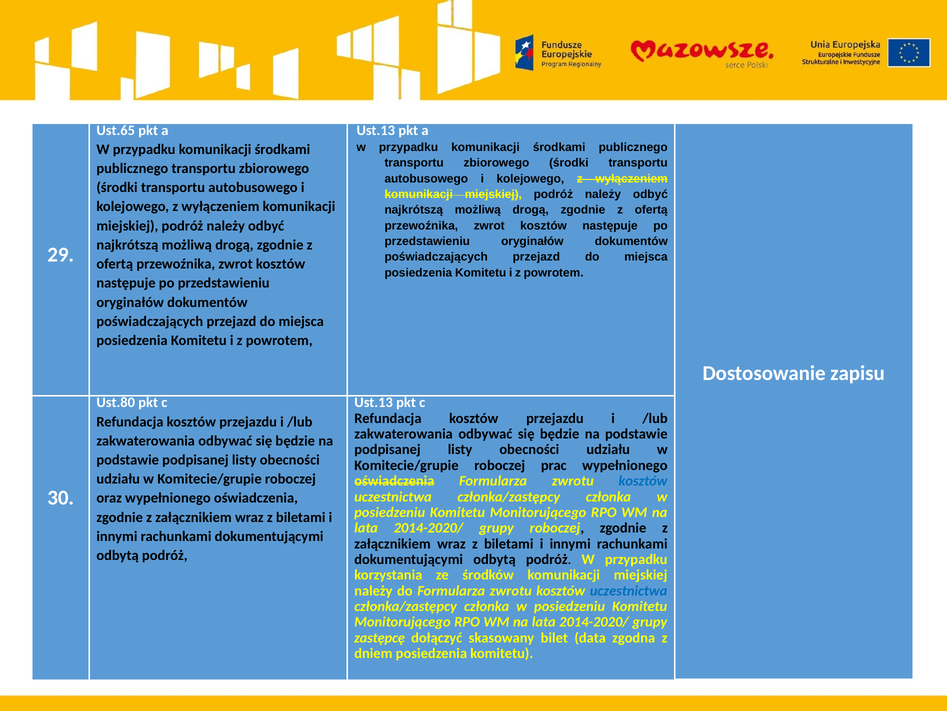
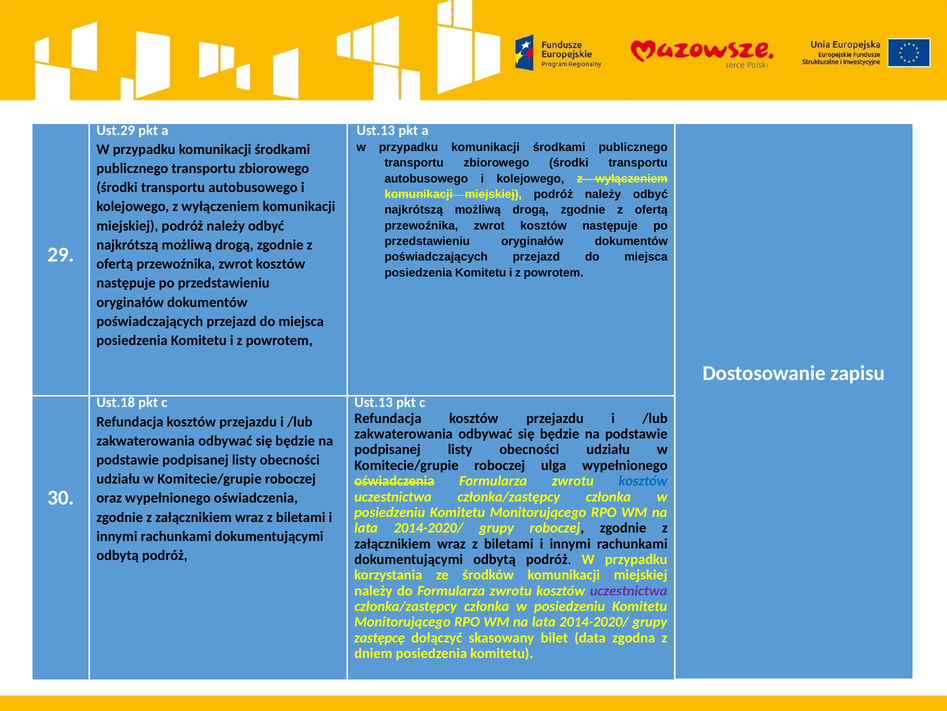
Ust.65: Ust.65 -> Ust.29
Ust.80: Ust.80 -> Ust.18
prac: prac -> ulga
uczestnictwa at (629, 590) colour: blue -> purple
